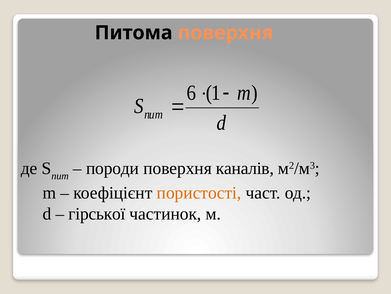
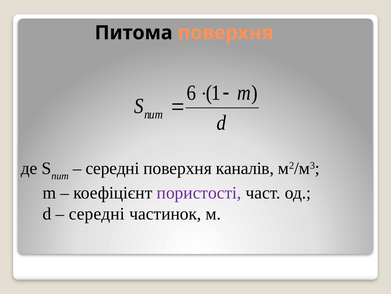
породи at (113, 168): породи -> середні
пористості colour: orange -> purple
гірської at (97, 213): гірської -> середні
